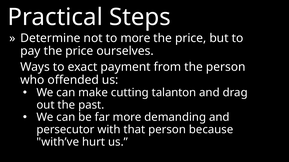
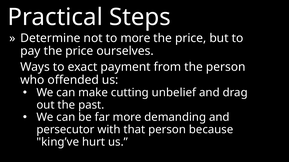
talanton: talanton -> unbelief
with’ve: with’ve -> king’ve
